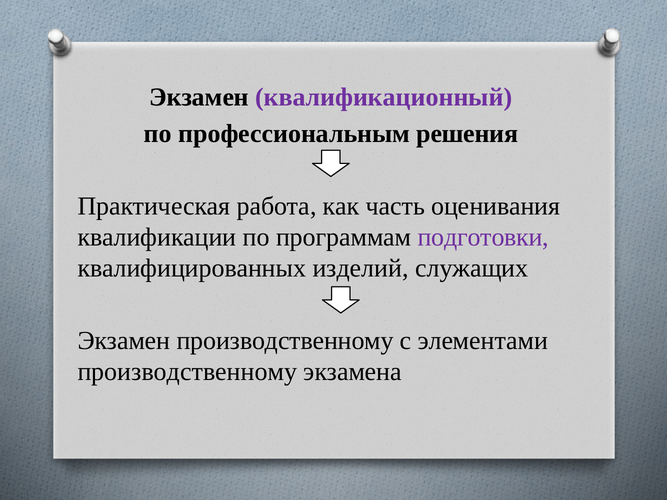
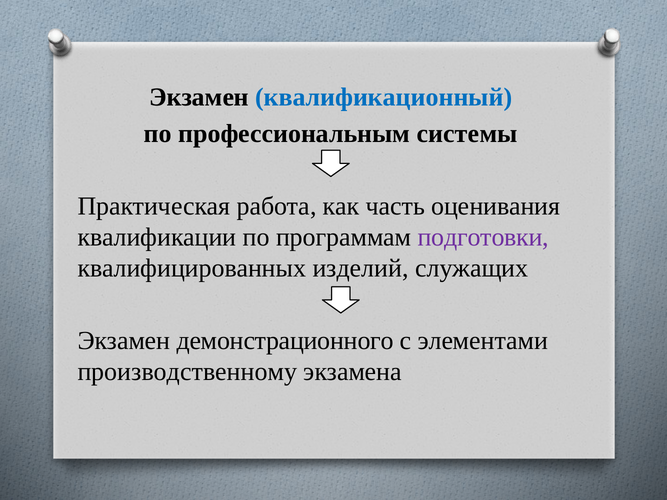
квалификационный colour: purple -> blue
решения: решения -> системы
Экзамен производственному: производственному -> демонстрационного
